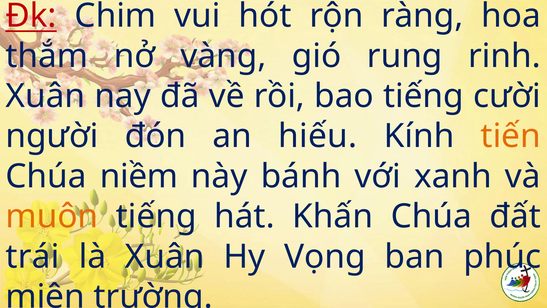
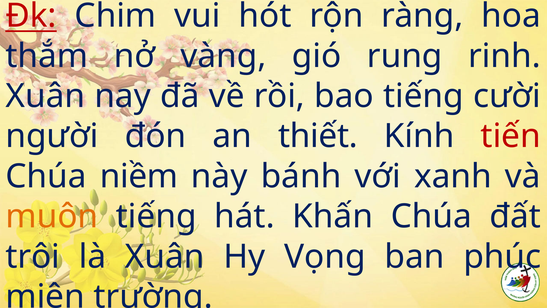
hiếu: hiếu -> thiết
tiến colour: orange -> red
trái: trái -> trôi
